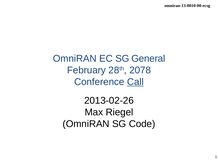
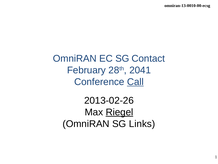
General: General -> Contact
2078: 2078 -> 2041
Riegel underline: none -> present
Code: Code -> Links
